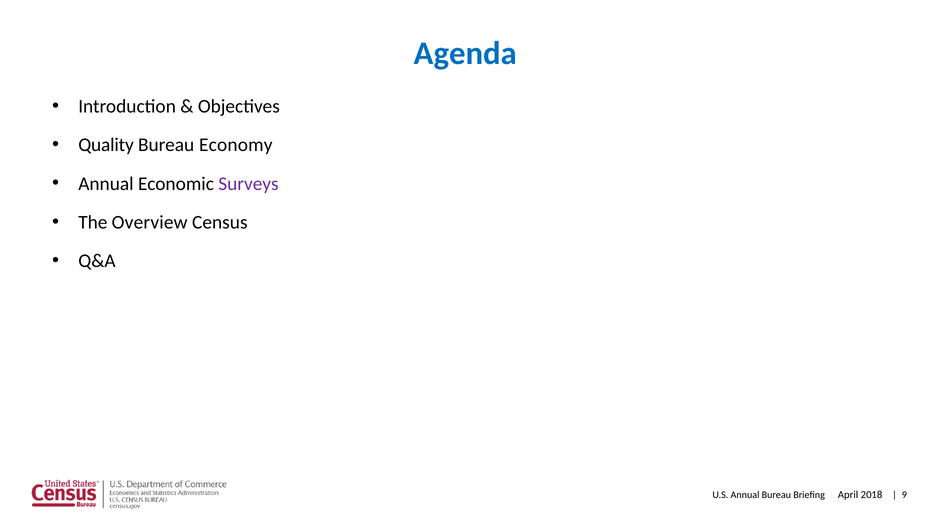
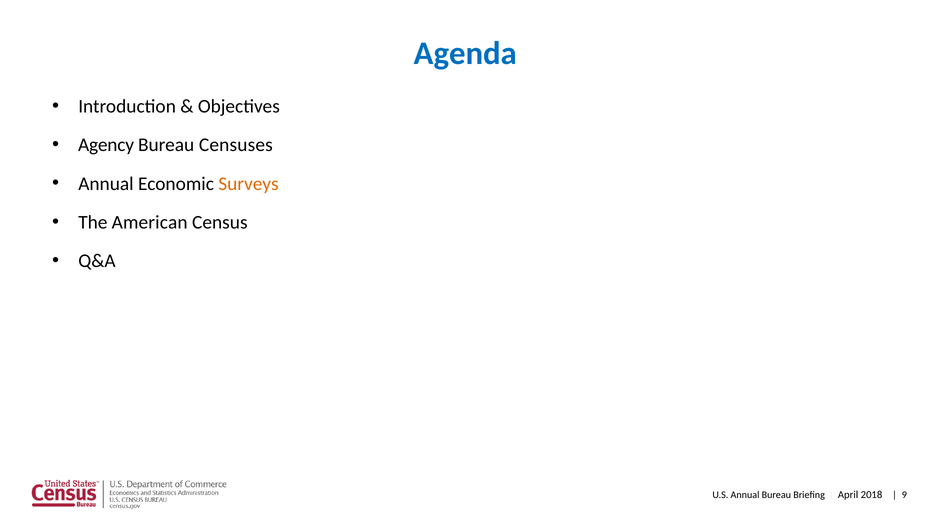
Quality: Quality -> Agency
Economy: Economy -> Censuses
Surveys colour: purple -> orange
Overview: Overview -> American
